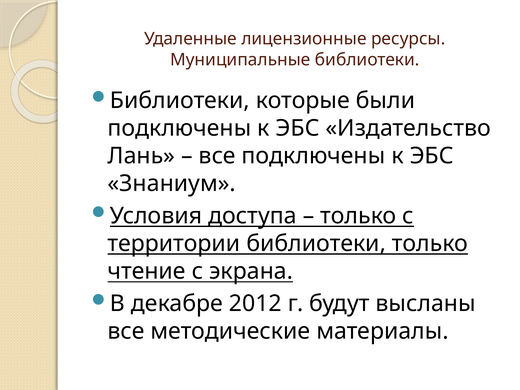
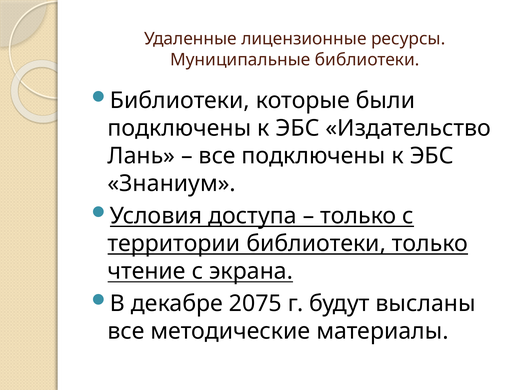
2012: 2012 -> 2075
